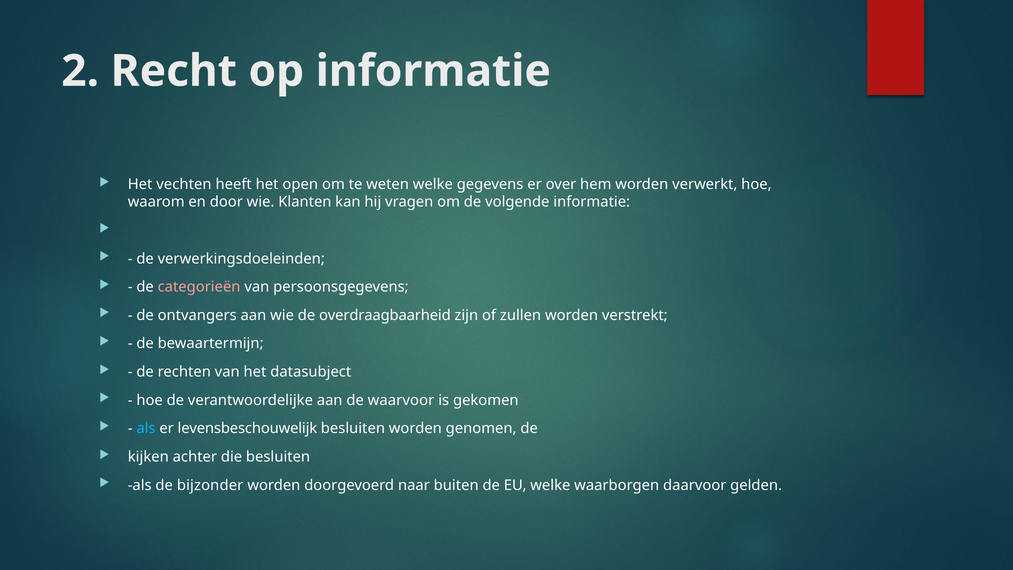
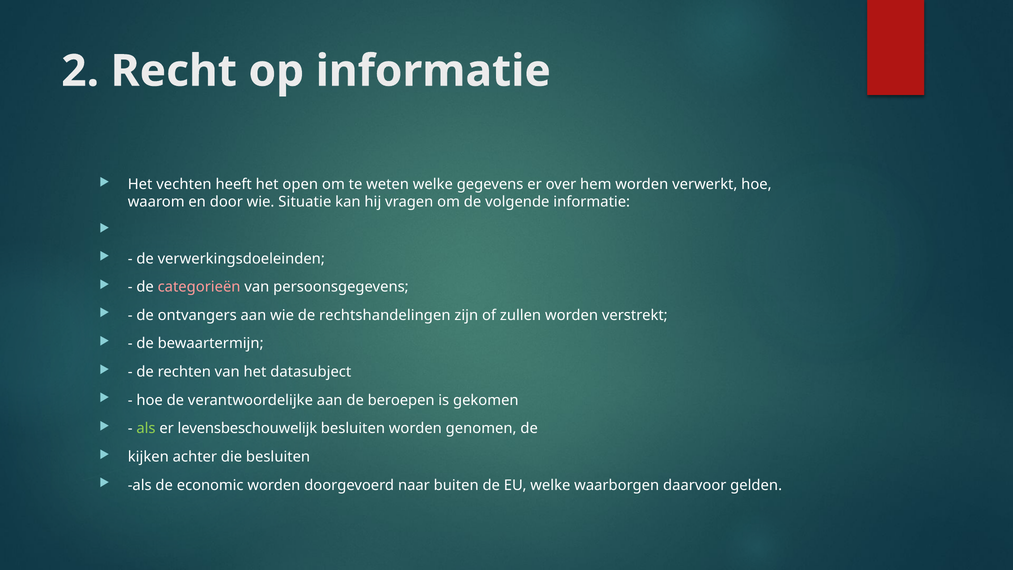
Klanten: Klanten -> Situatie
overdraagbaarheid: overdraagbaarheid -> rechtshandelingen
waarvoor: waarvoor -> beroepen
als at (146, 428) colour: light blue -> light green
bijzonder: bijzonder -> economic
